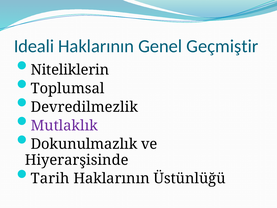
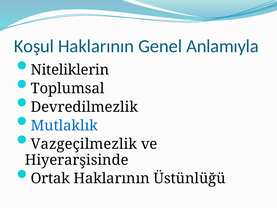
Ideali: Ideali -> Koşul
Geçmiştir: Geçmiştir -> Anlamıyla
Mutlaklık colour: purple -> blue
Dokunulmazlık: Dokunulmazlık -> Vazgeçilmezlik
Tarih: Tarih -> Ortak
